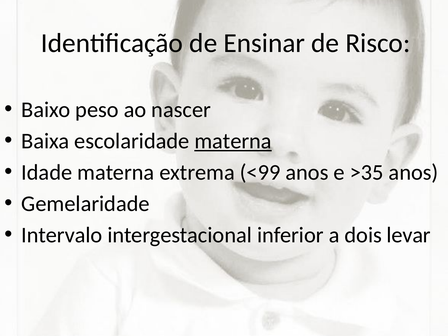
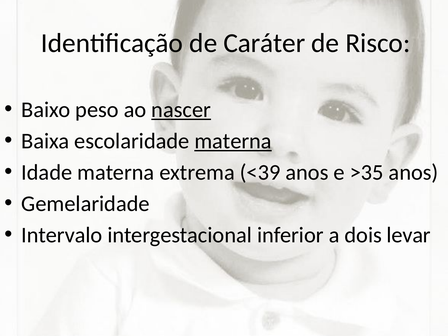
Ensinar: Ensinar -> Caráter
nascer underline: none -> present
<99: <99 -> <39
